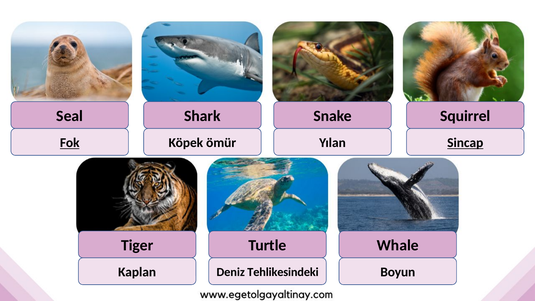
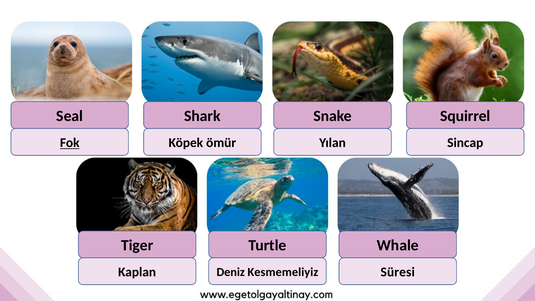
Sincap underline: present -> none
Boyun: Boyun -> Süresi
Tehlikesindeki: Tehlikesindeki -> Kesmemeliyiz
